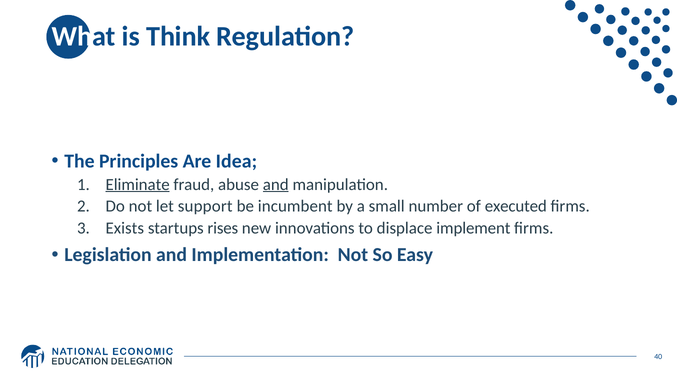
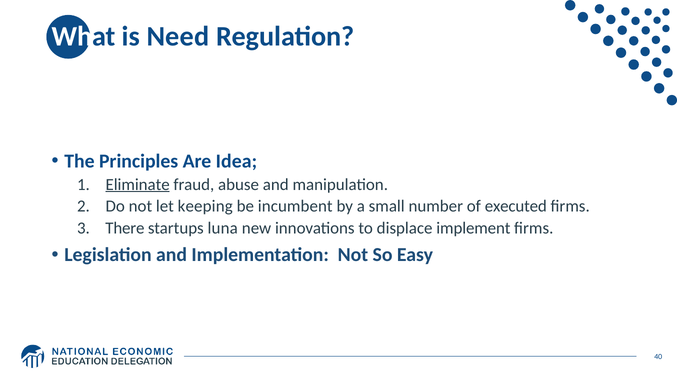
Think: Think -> Need
and at (276, 184) underline: present -> none
support: support -> keeping
Exists: Exists -> There
rises: rises -> luna
